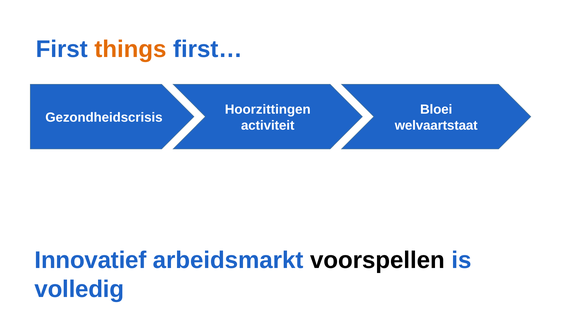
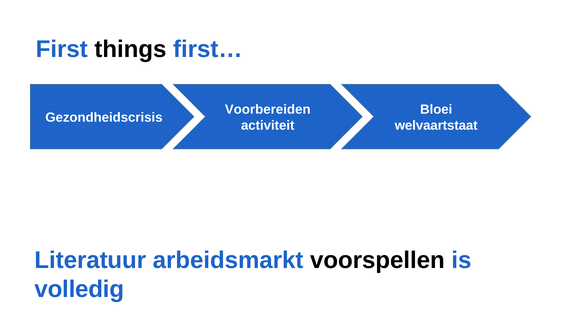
things colour: orange -> black
Hoorzittingen: Hoorzittingen -> Voorbereiden
Innovatief: Innovatief -> Literatuur
